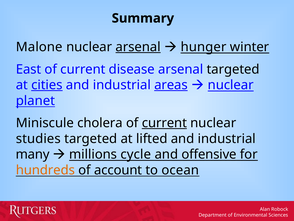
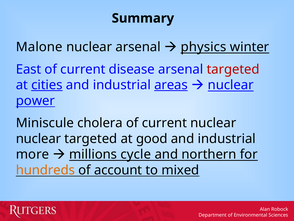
arsenal at (138, 47) underline: present -> none
hunger: hunger -> physics
targeted at (233, 69) colour: black -> red
planet: planet -> power
current at (164, 123) underline: present -> none
studies at (38, 138): studies -> nuclear
lifted: lifted -> good
many: many -> more
offensive: offensive -> northern
ocean: ocean -> mixed
